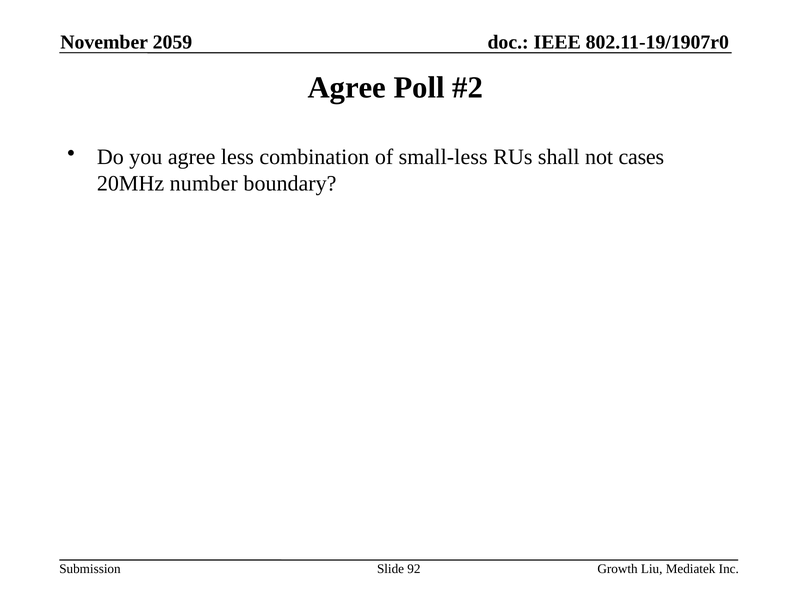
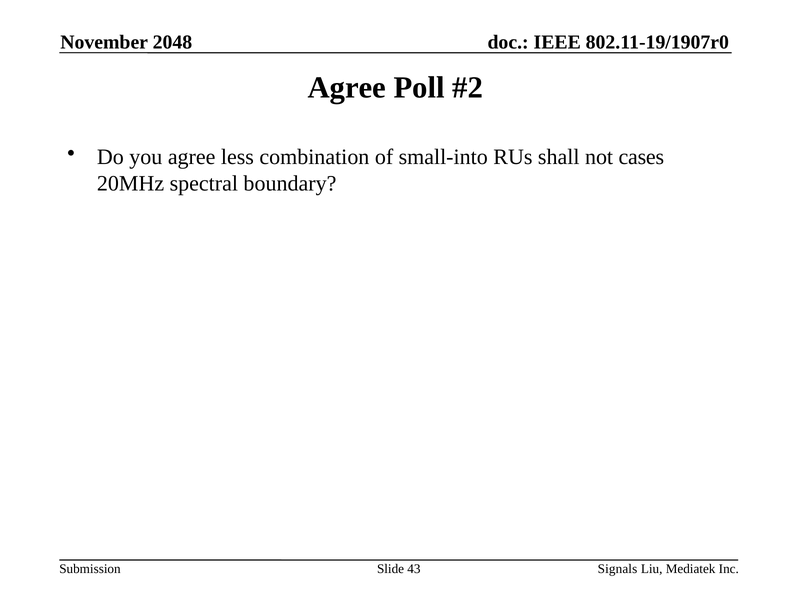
2059: 2059 -> 2048
small-less: small-less -> small-into
number: number -> spectral
92: 92 -> 43
Growth: Growth -> Signals
